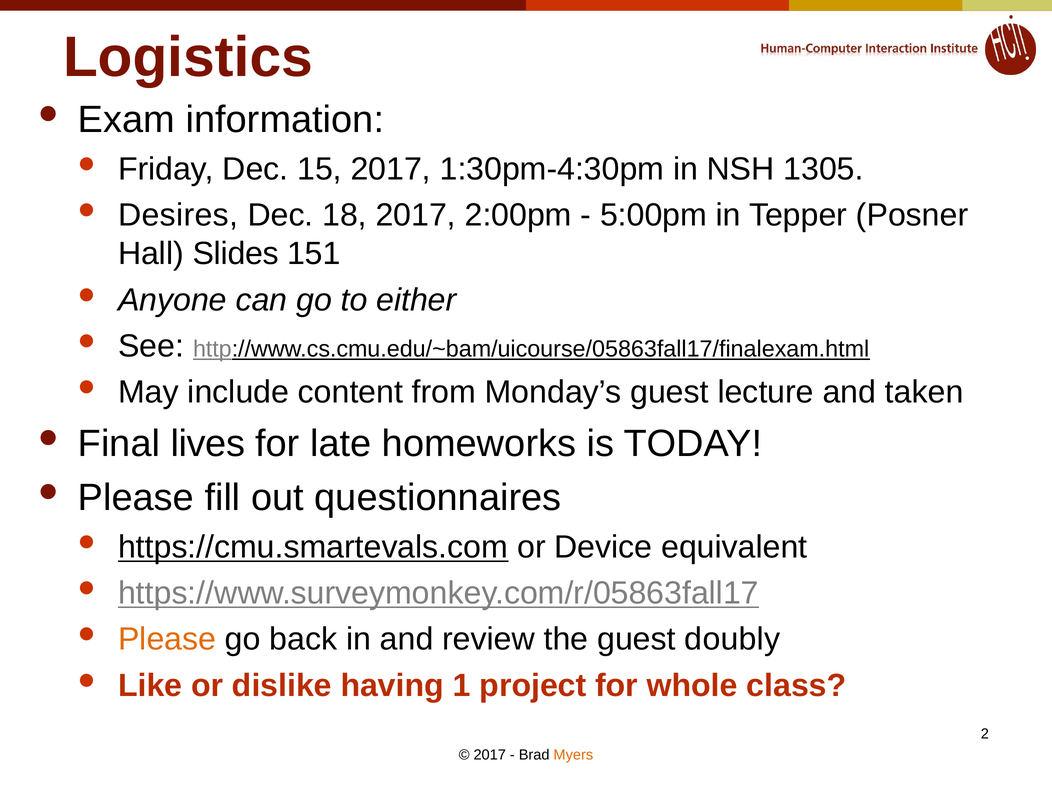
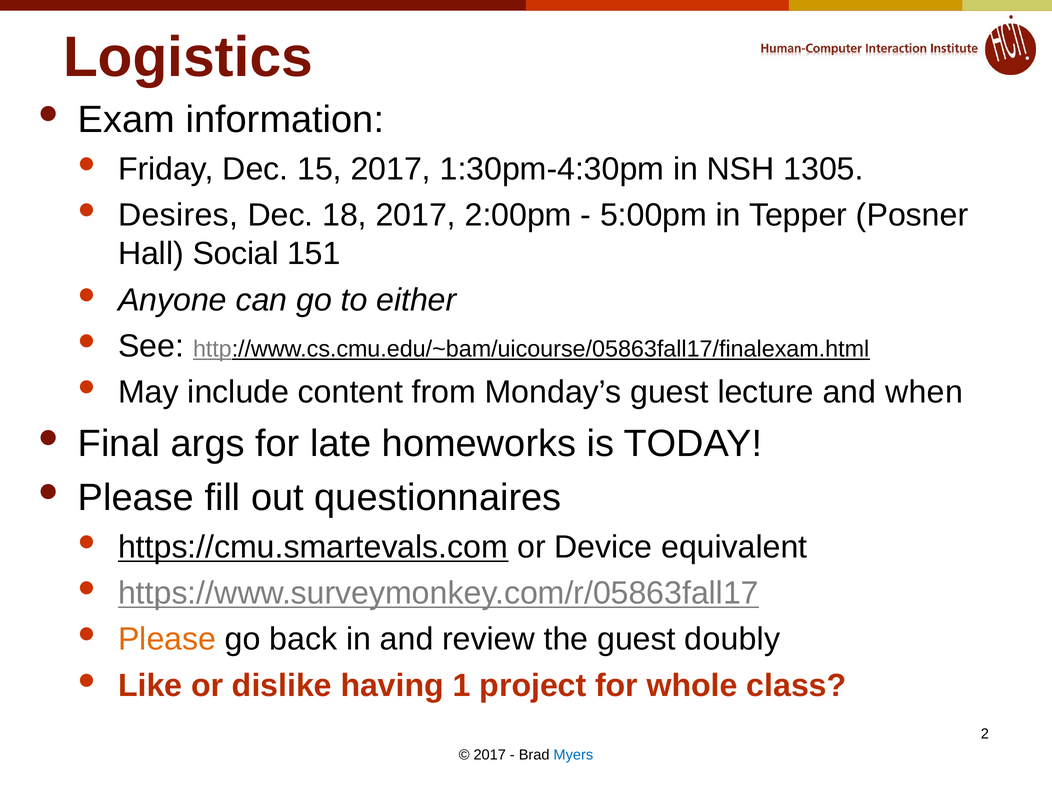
Slides: Slides -> Social
taken: taken -> when
lives: lives -> args
Myers colour: orange -> blue
